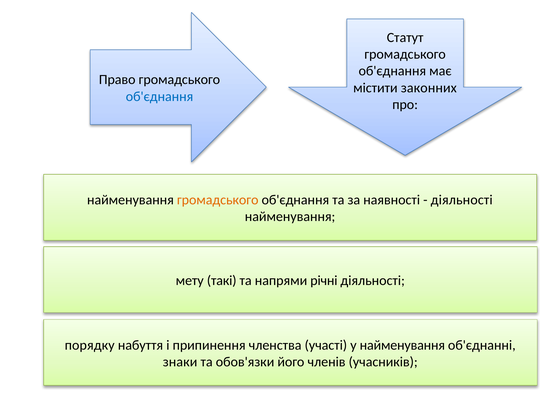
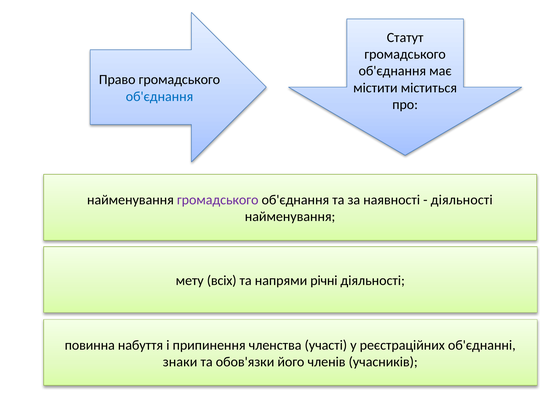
законних: законних -> міститься
громадського at (218, 200) colour: orange -> purple
такі: такі -> всіх
порядку: порядку -> повинна
у найменування: найменування -> реєстраційних
